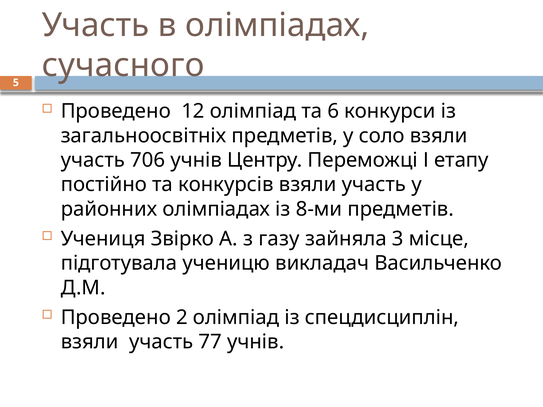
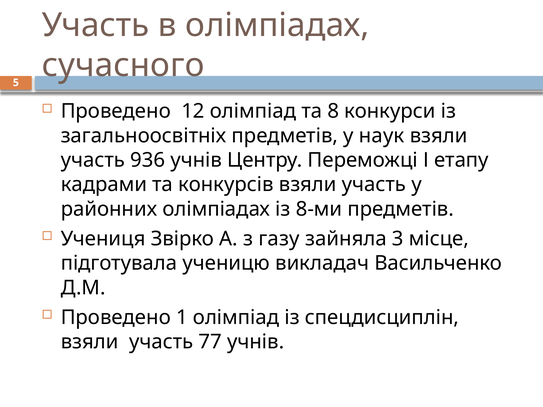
6: 6 -> 8
соло: соло -> наук
706: 706 -> 936
постійно: постійно -> кадрами
2: 2 -> 1
